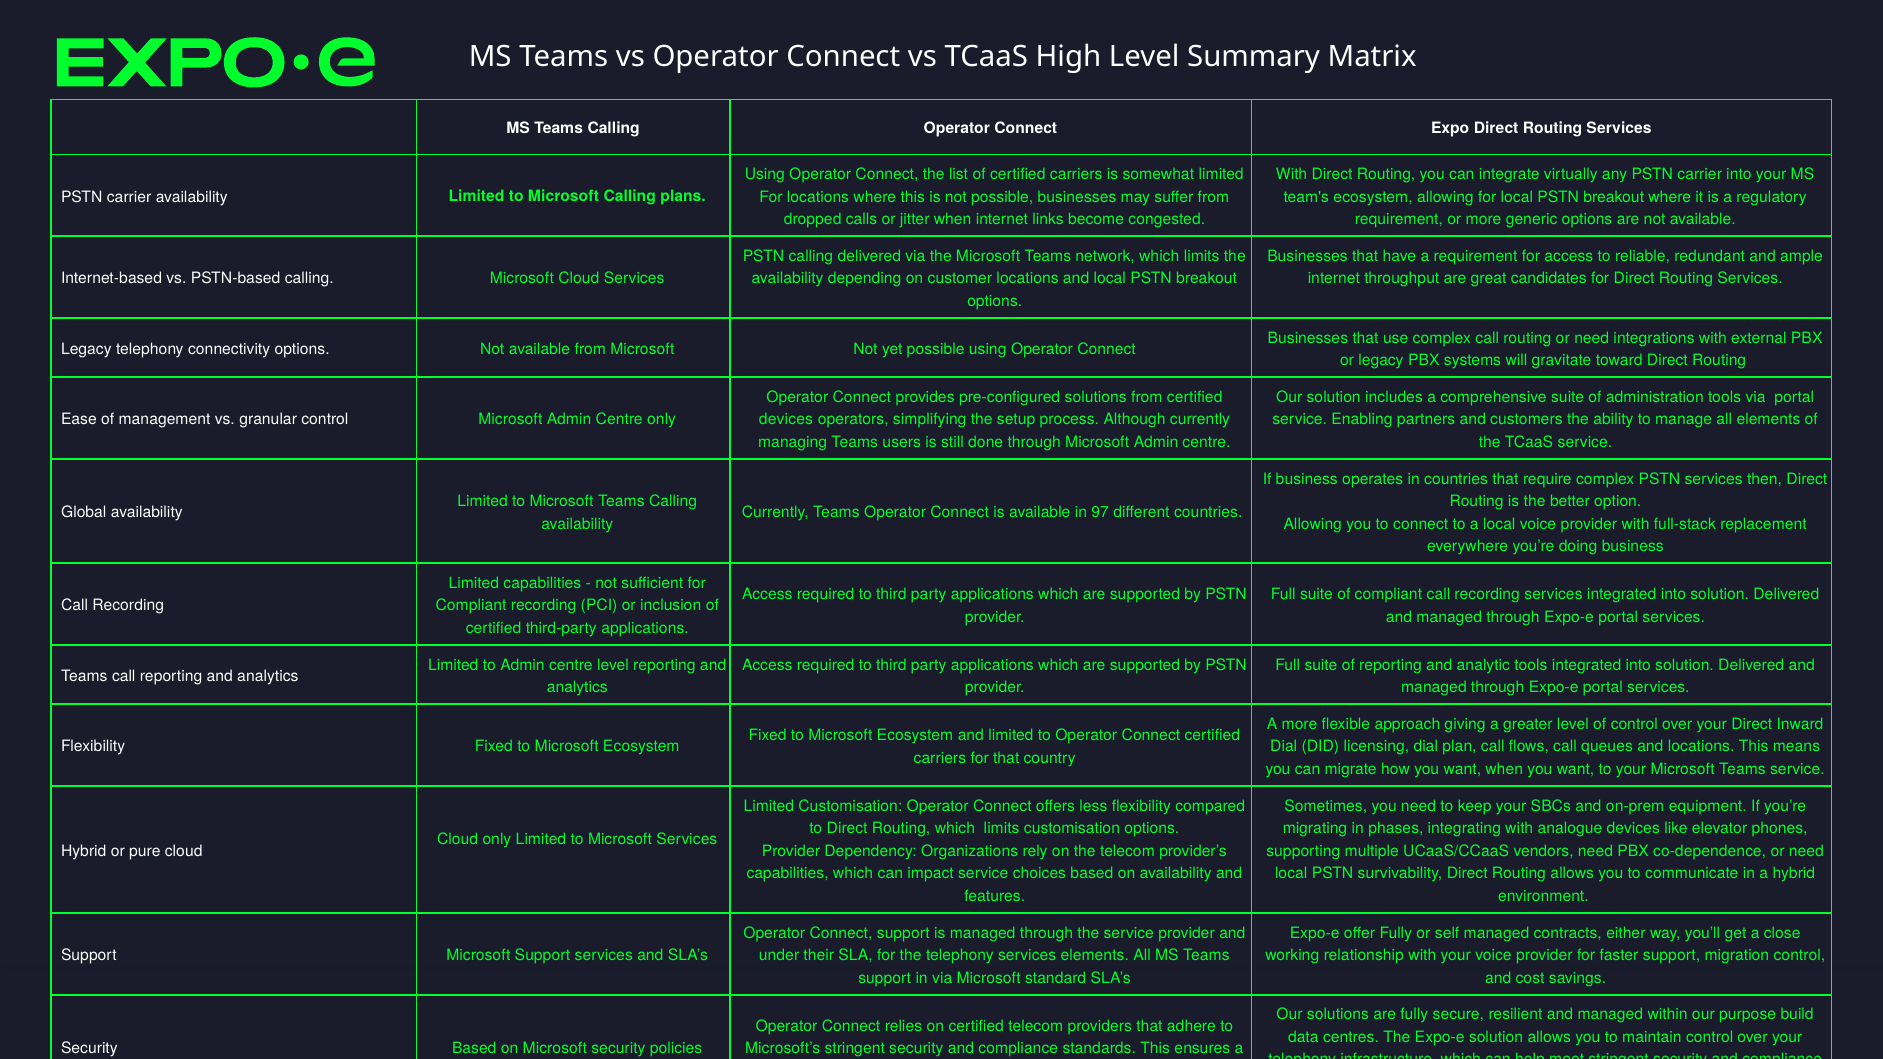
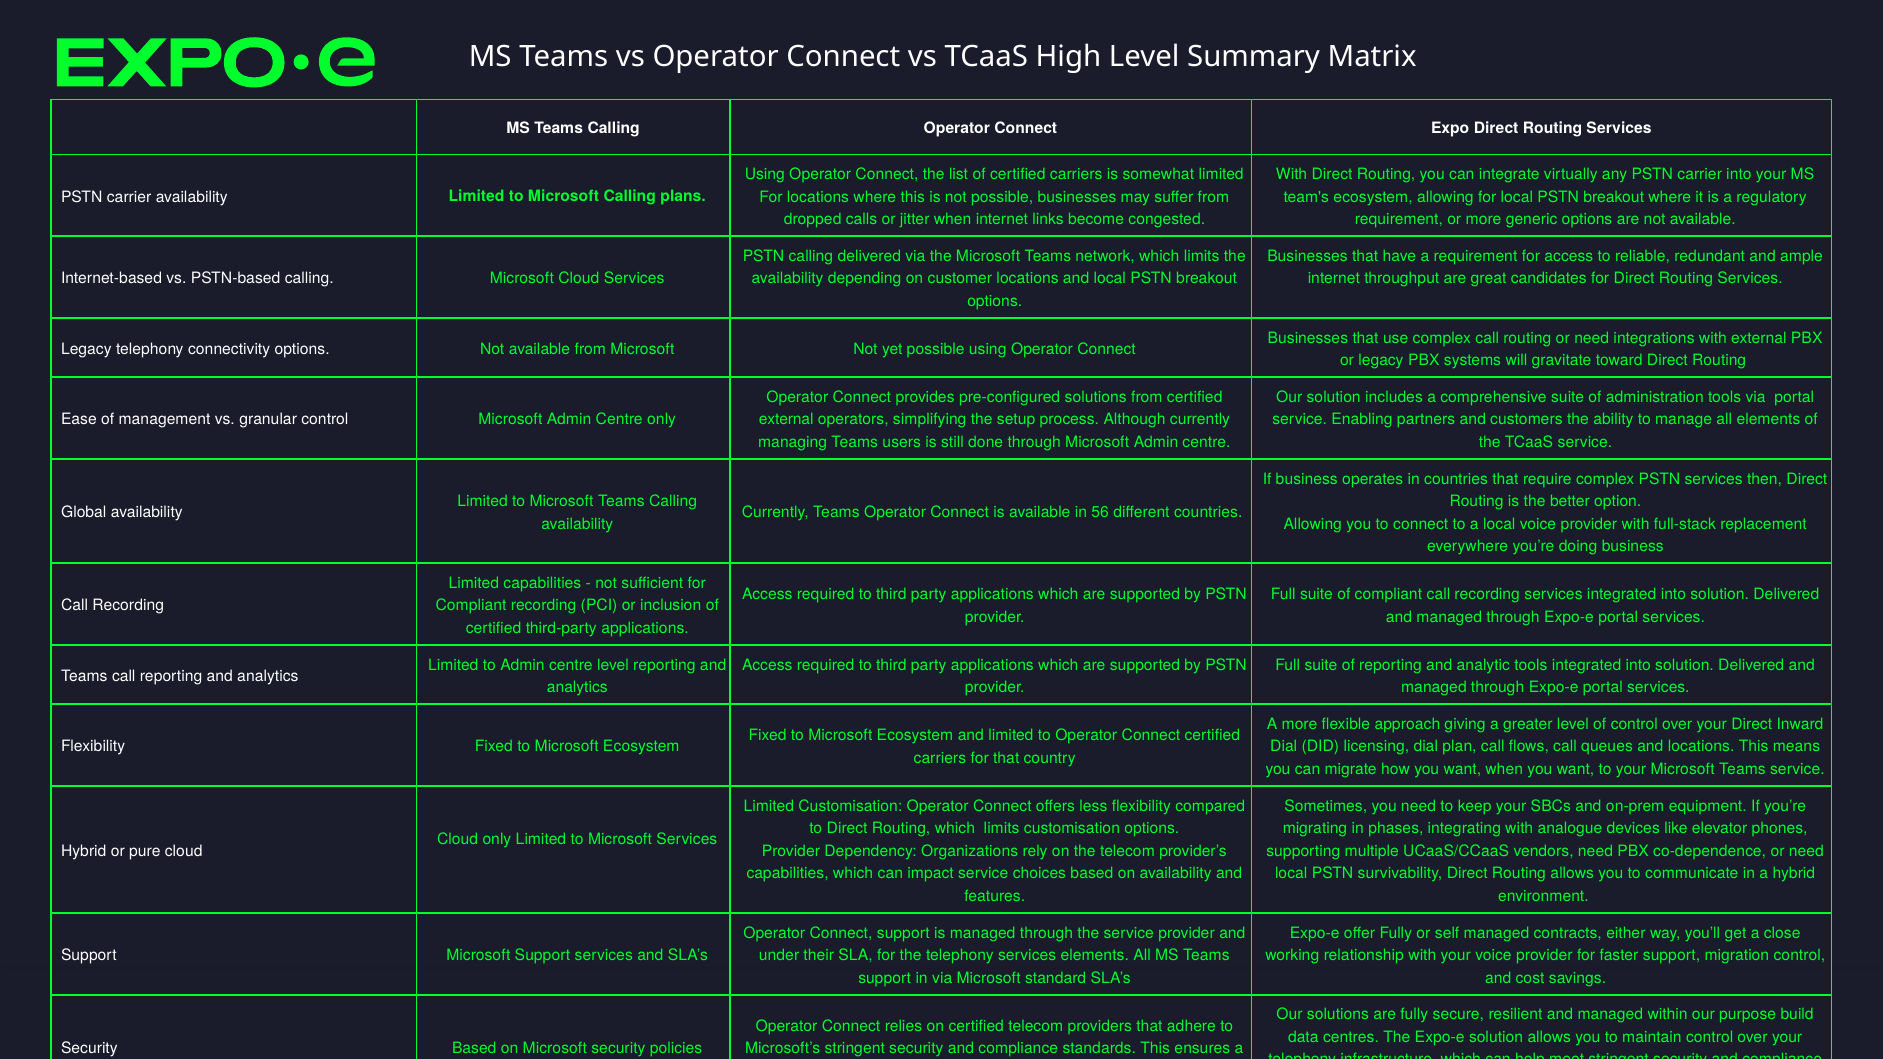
devices at (786, 420): devices -> external
97: 97 -> 56
